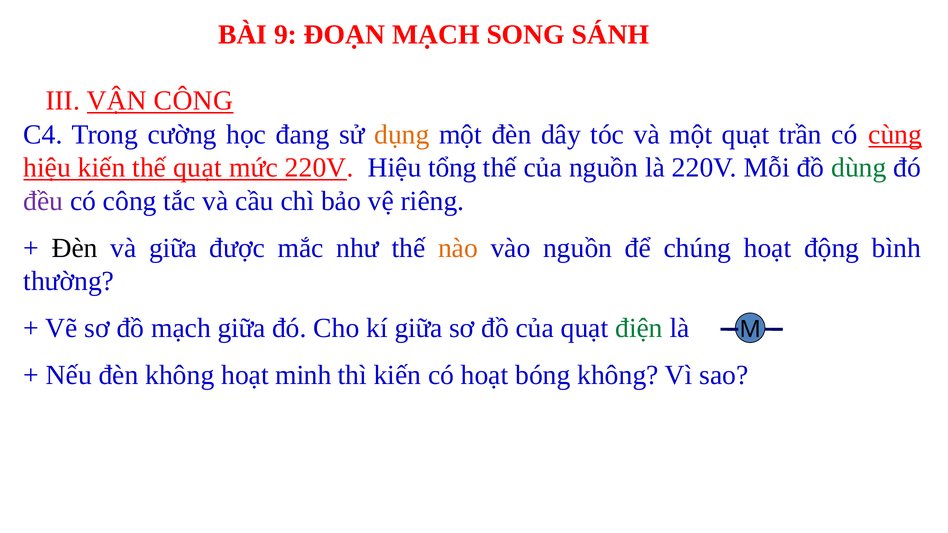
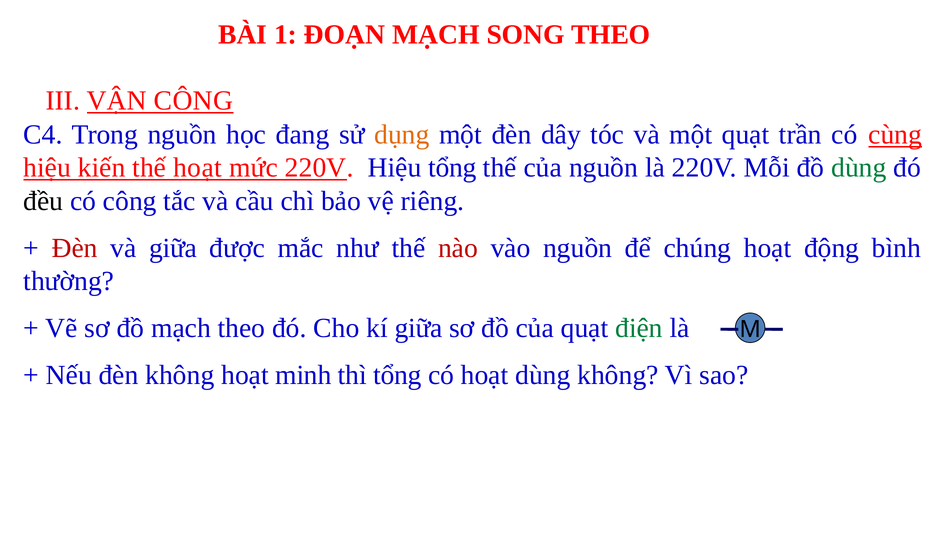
9: 9 -> 1
SONG SÁNH: SÁNH -> THEO
Trong cường: cường -> nguồn
thế quạt: quạt -> hoạt
đều colour: purple -> black
Đèn at (75, 248) colour: black -> red
nào colour: orange -> red
mạch giữa: giữa -> theo
thì kiến: kiến -> tổng
hoạt bóng: bóng -> dùng
